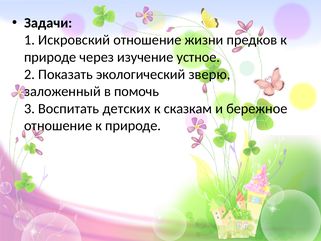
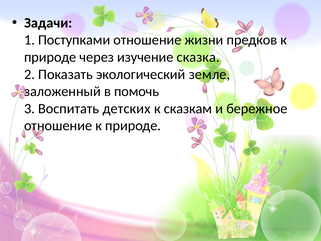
Искровский: Искровский -> Поступками
устное: устное -> сказка
зверю: зверю -> земле
